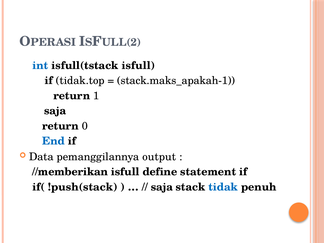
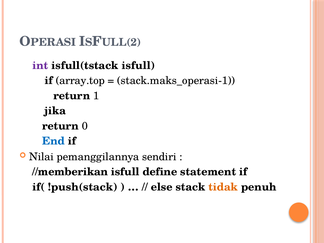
int colour: blue -> purple
tidak.top: tidak.top -> array.top
stack.maks_apakah-1: stack.maks_apakah-1 -> stack.maks_operasi-1
saja at (55, 111): saja -> jika
Data: Data -> Nilai
output: output -> sendiri
saja at (162, 187): saja -> else
tidak colour: blue -> orange
